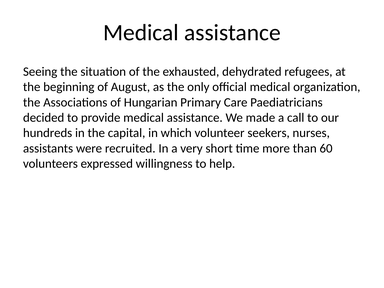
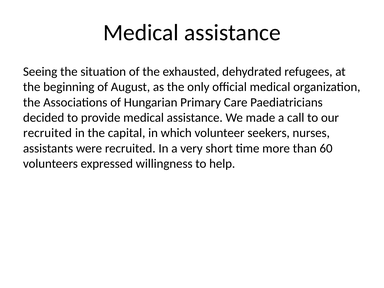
hundreds at (48, 133): hundreds -> recruited
